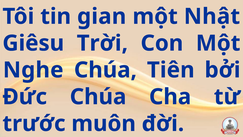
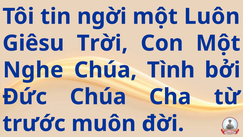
gian: gian -> ngời
Nhật: Nhật -> Luôn
Tiên: Tiên -> Tình
